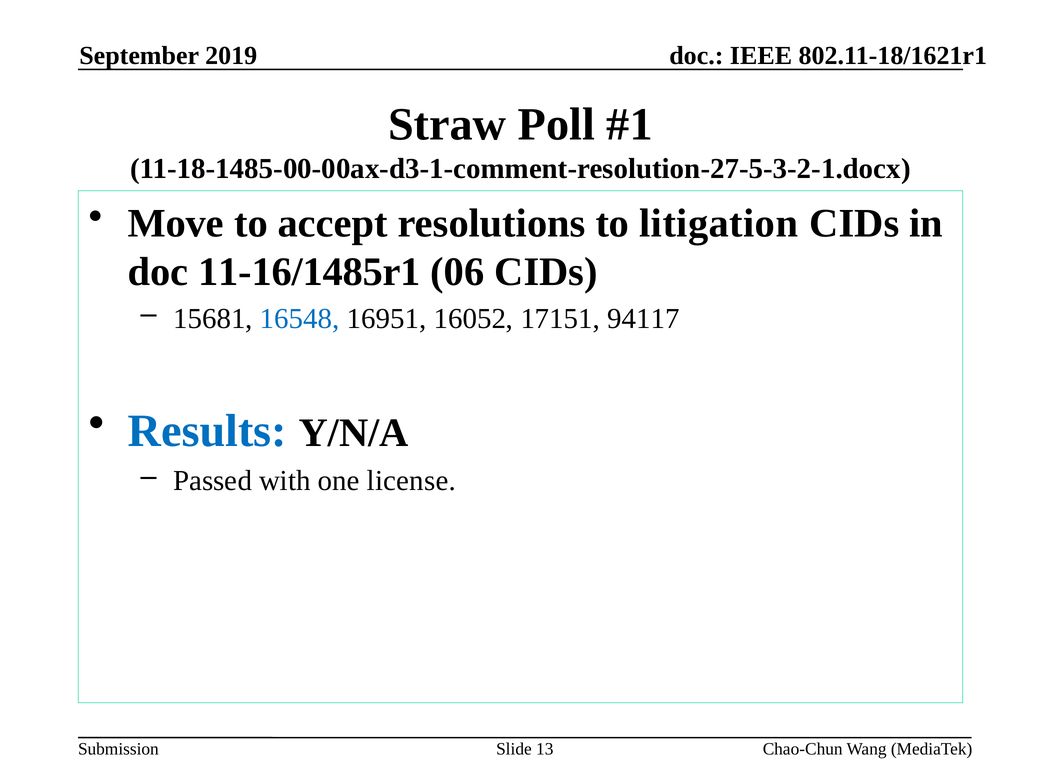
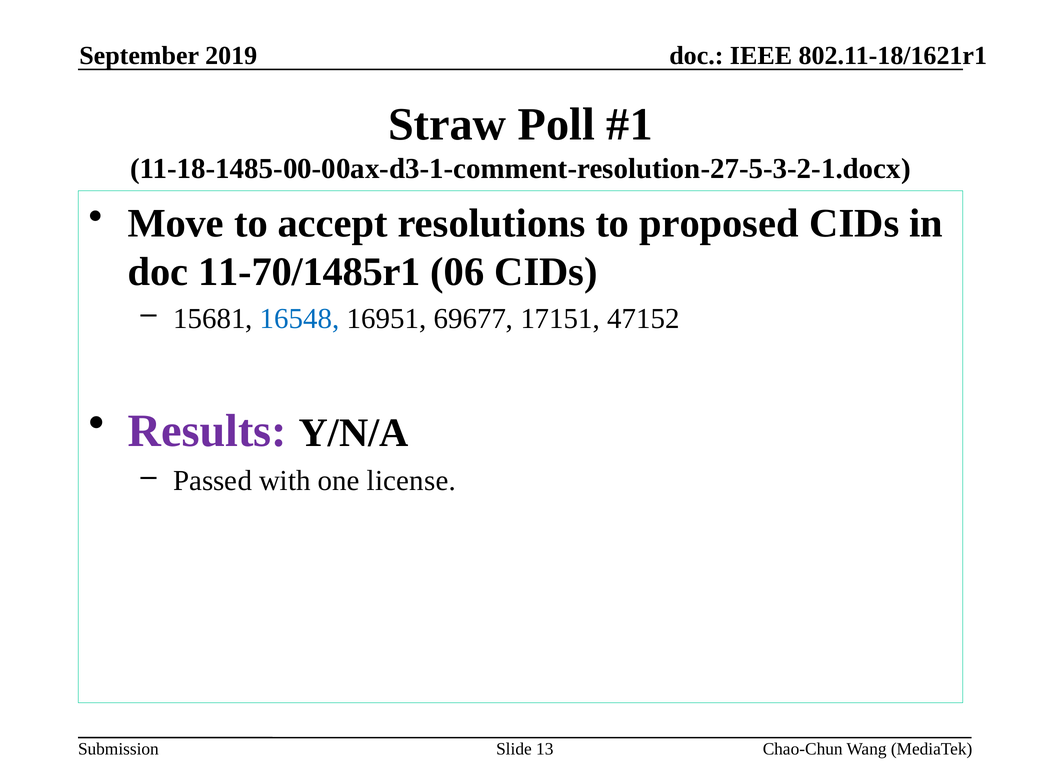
litigation: litigation -> proposed
11-16/1485r1: 11-16/1485r1 -> 11-70/1485r1
16052: 16052 -> 69677
94117: 94117 -> 47152
Results colour: blue -> purple
